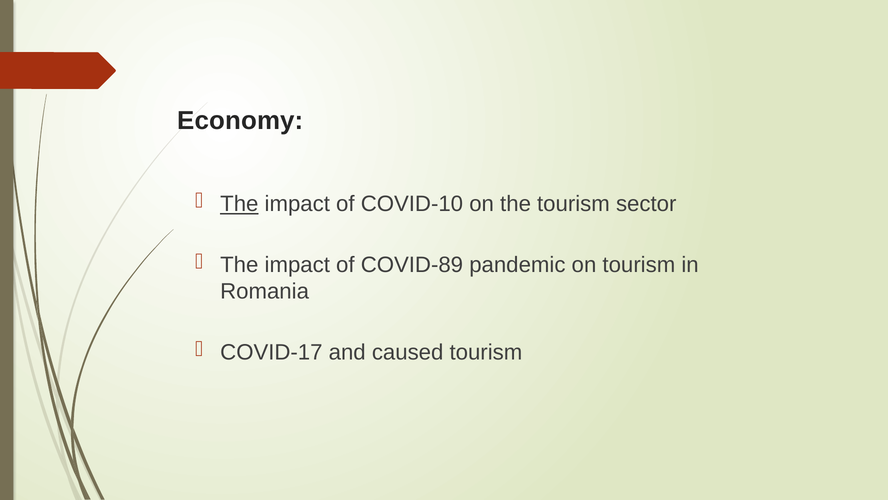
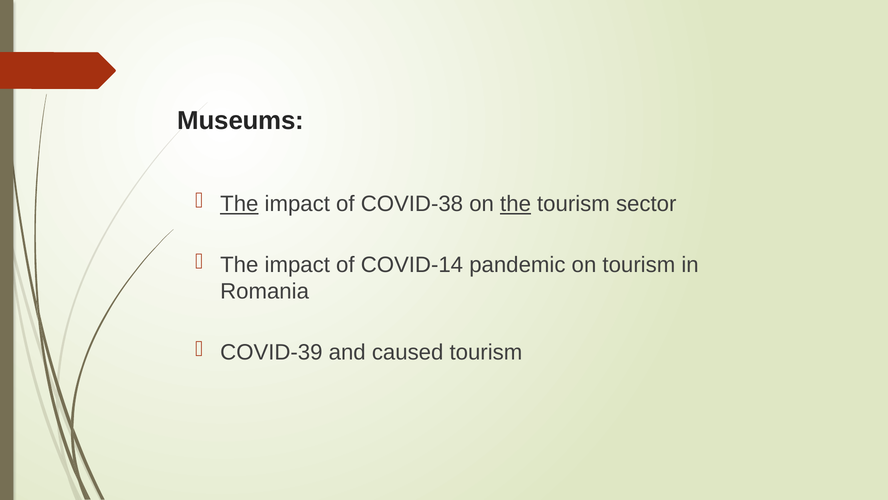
Economy: Economy -> Museums
COVID-10: COVID-10 -> COVID-38
the at (516, 204) underline: none -> present
COVID-89: COVID-89 -> COVID-14
COVID-17: COVID-17 -> COVID-39
